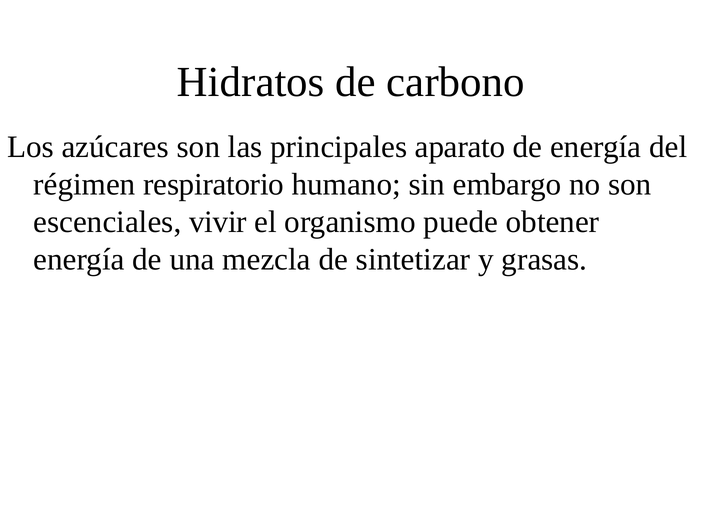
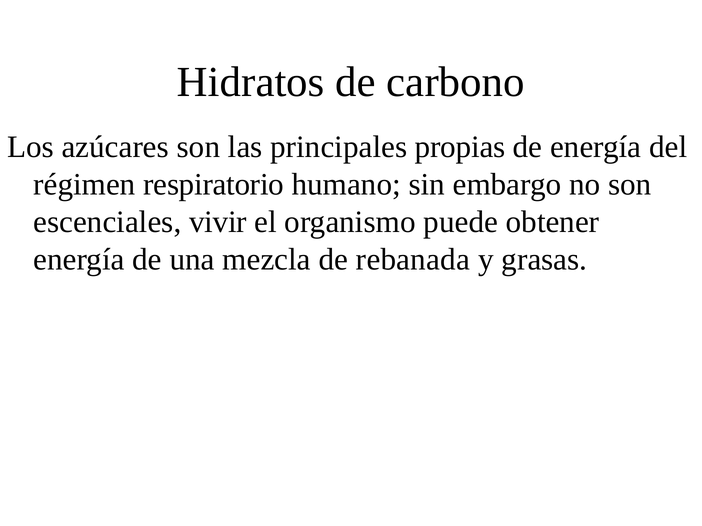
aparato: aparato -> propias
sintetizar: sintetizar -> rebanada
